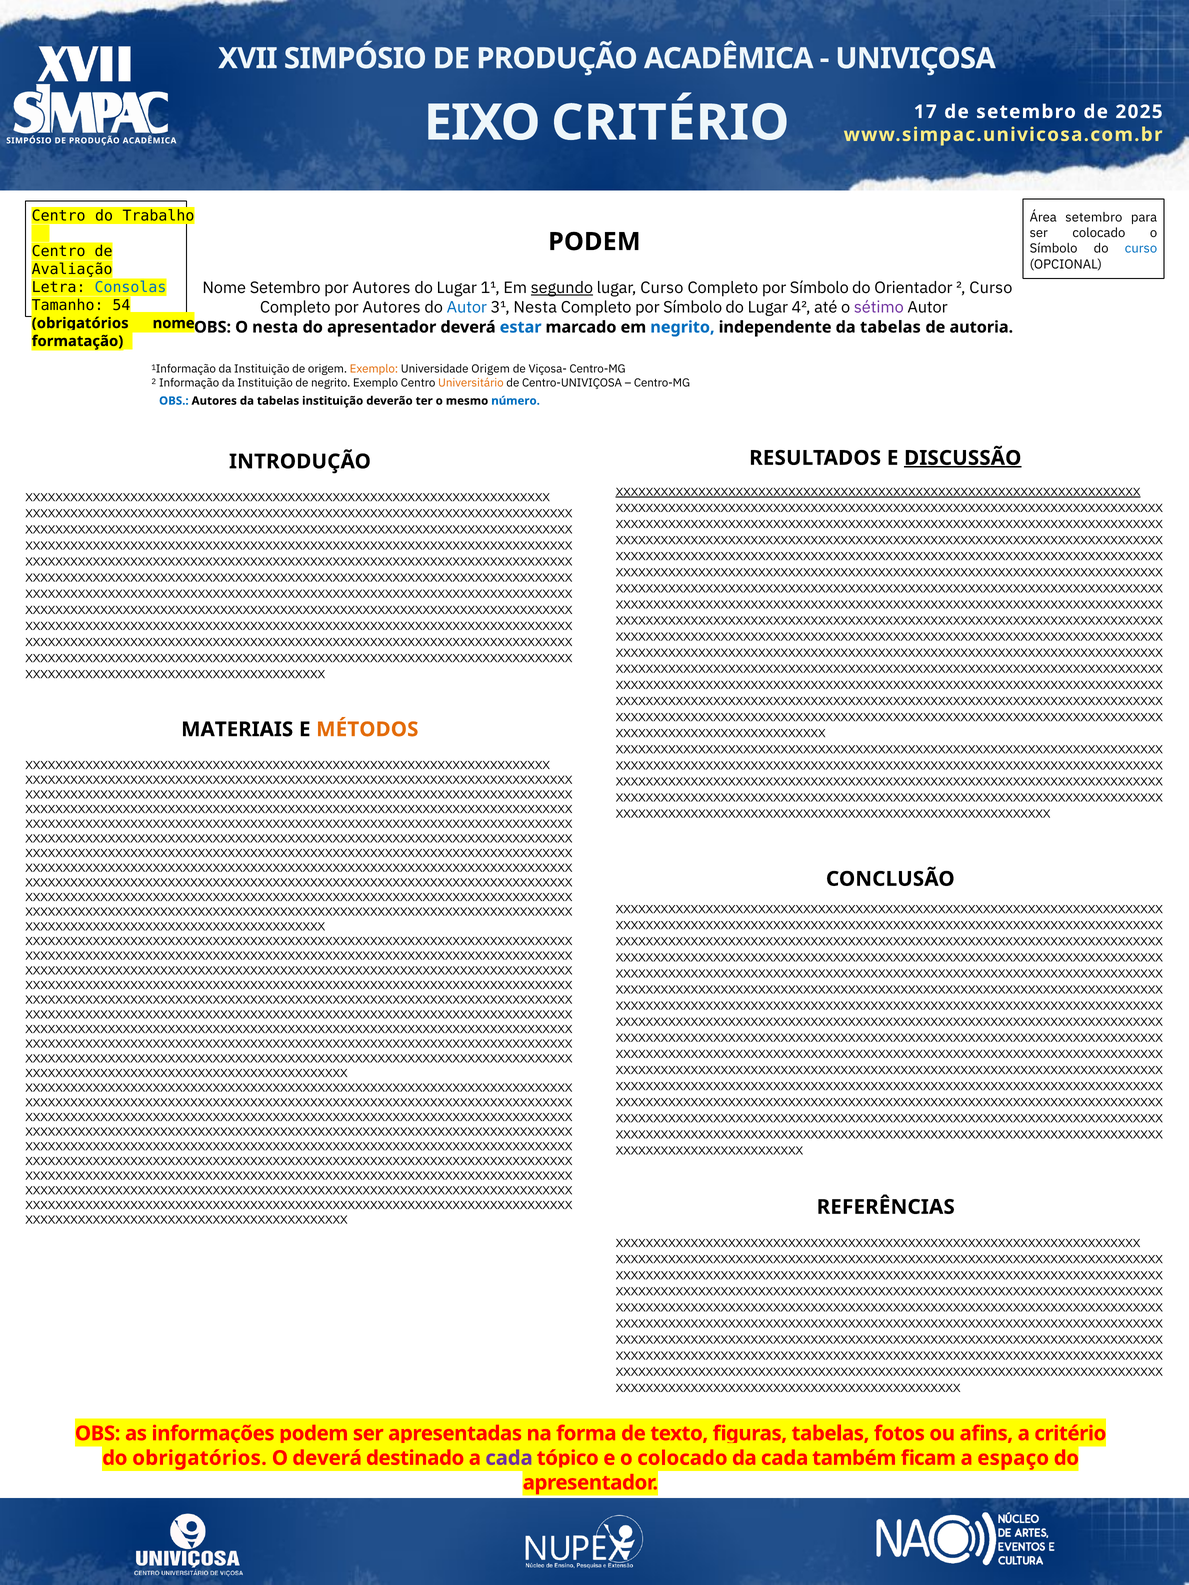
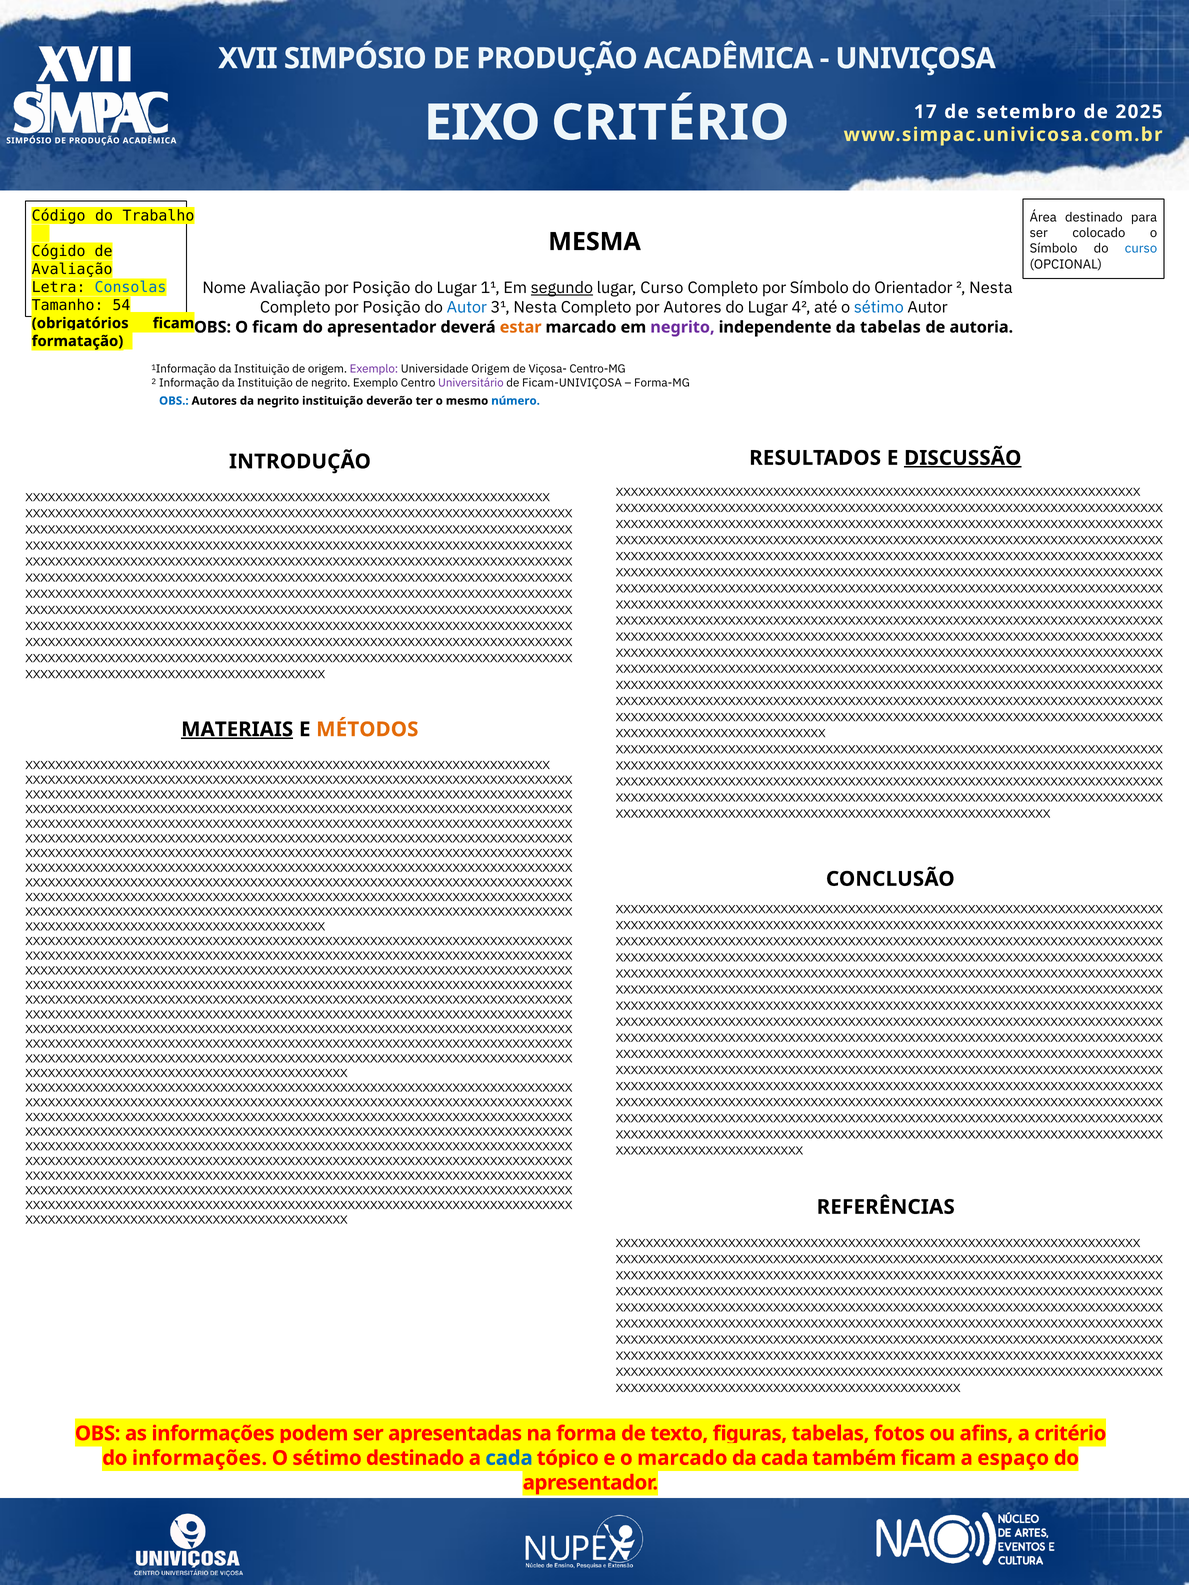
Centro at (59, 216): Centro -> Código
Área setembro: setembro -> destinado
PODEM at (594, 242): PODEM -> MESMA
Centro at (59, 252): Centro -> Cógido
Nome Setembro: Setembro -> Avaliação
Autores at (381, 288): Autores -> Posição
² Curso: Curso -> Nesta
Completo por Autores: Autores -> Posição
Símbolo at (693, 308): Símbolo -> Autores
sétimo at (879, 308) colour: purple -> blue
nome at (174, 323): nome -> ficam
O nesta: nesta -> ficam
estar colour: blue -> orange
negrito at (682, 327) colour: blue -> purple
Exemplo at (374, 369) colour: orange -> purple
Universitário colour: orange -> purple
Centro-UNIVIÇOSA: Centro-UNIVIÇOSA -> Ficam-UNIVIÇOSA
Centro-MG at (662, 383): Centro-MG -> Forma-MG
Autores da tabelas: tabelas -> negrito
XXXXXXXXXXXXXXXXXXXXXXXXXXXXXXXXXXXXXXXXXXXXXXXXXXXXXXXXXXXXXXXXXXXXXX at (878, 492) underline: present -> none
MATERIAIS underline: none -> present
do obrigatórios: obrigatórios -> informações
deverá at (327, 1458): deverá -> sétimo
cada at (509, 1458) colour: purple -> blue
colocado at (682, 1458): colocado -> marcado
